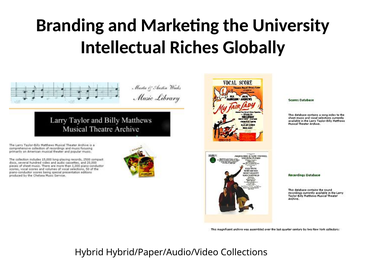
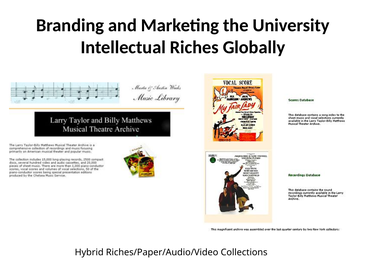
Hybrid/Paper/Audio/Video: Hybrid/Paper/Audio/Video -> Riches/Paper/Audio/Video
